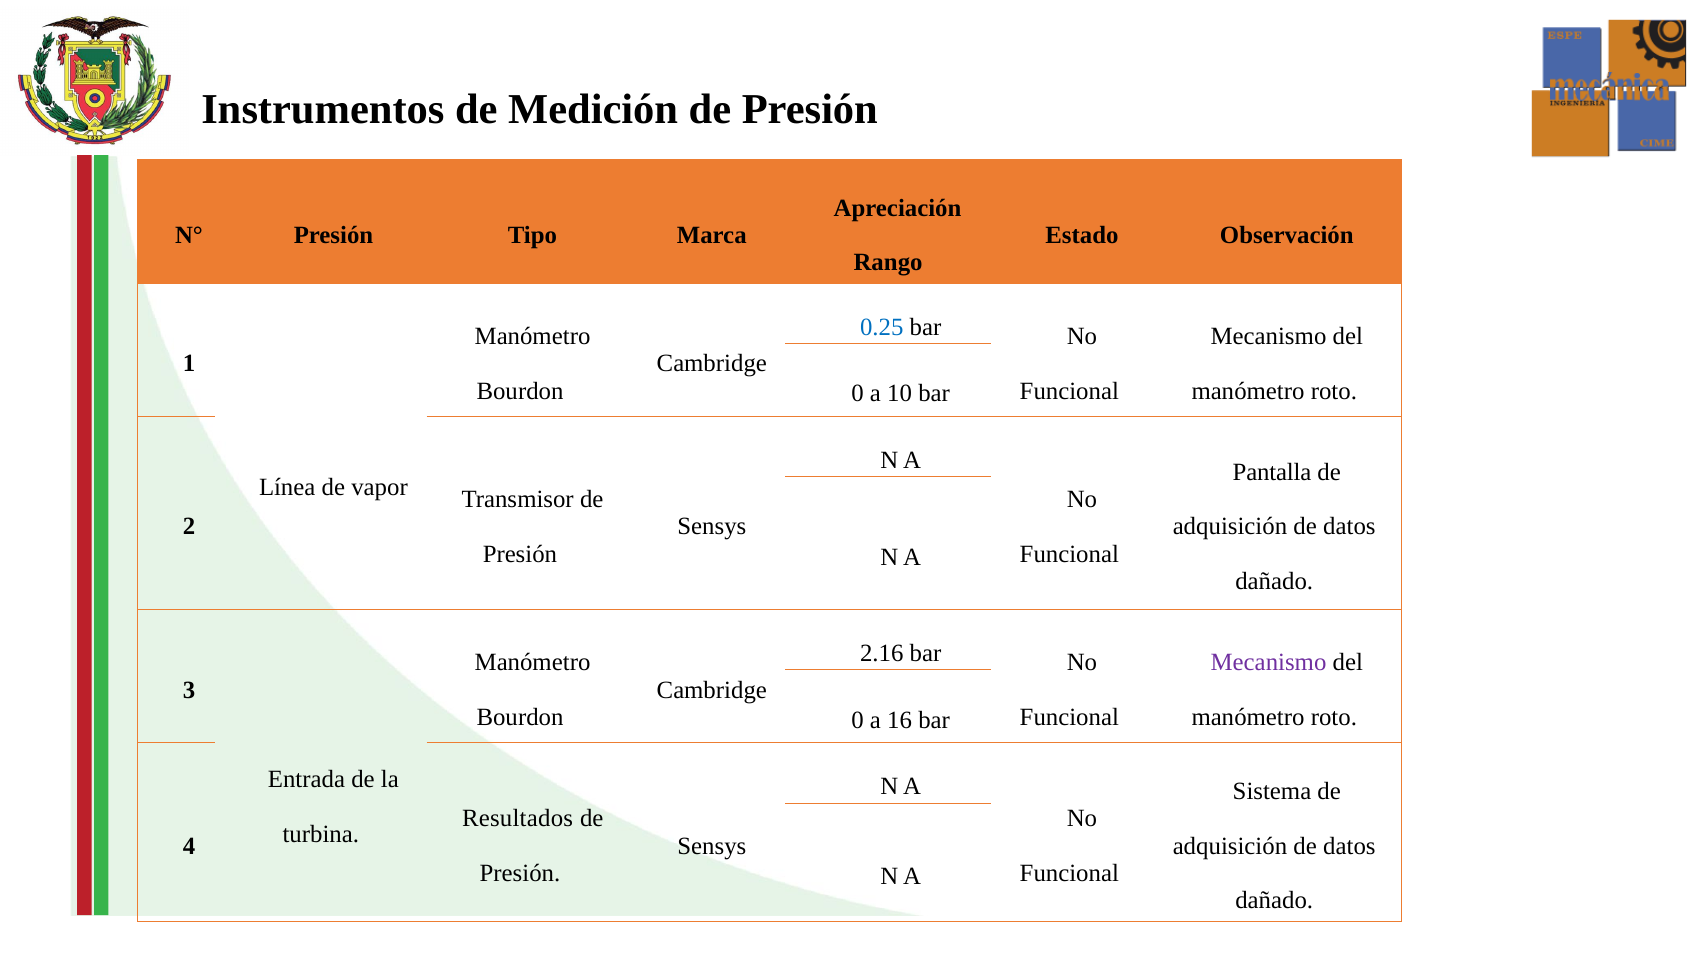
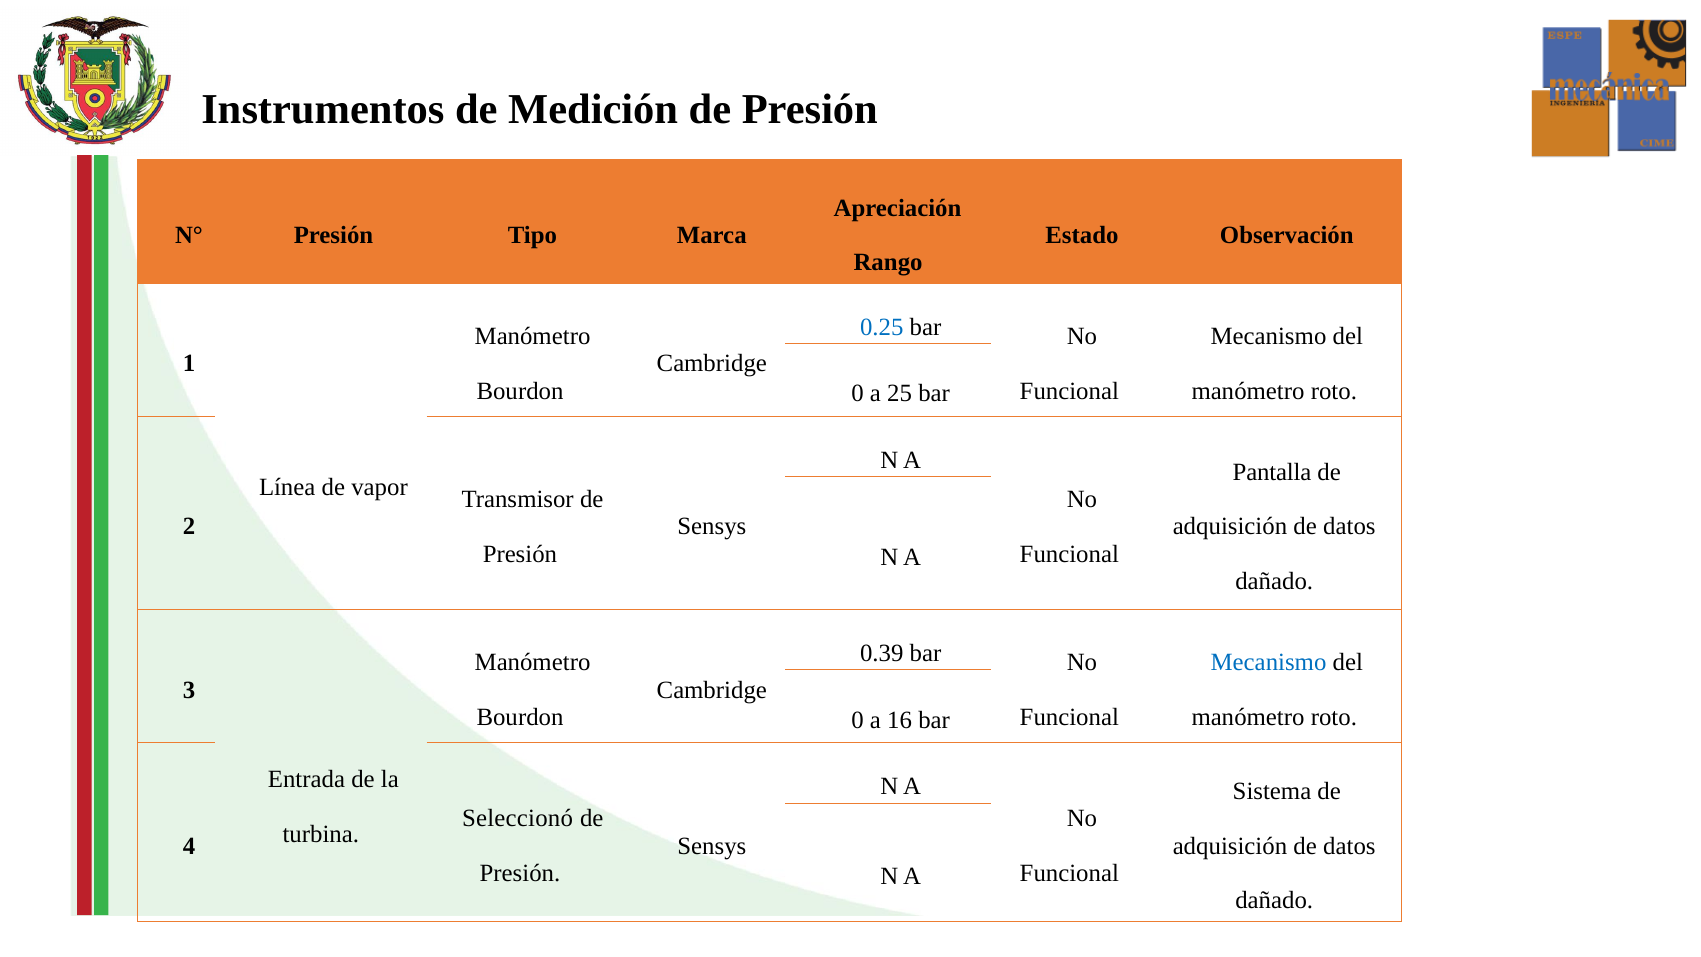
10: 10 -> 25
2.16: 2.16 -> 0.39
Mecanismo at (1269, 662) colour: purple -> blue
Resultados: Resultados -> Seleccionó
